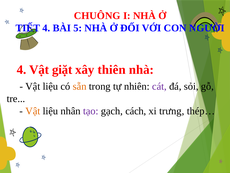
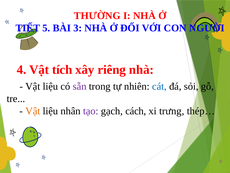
CHUÔNG: CHUÔNG -> THƯỜNG
TIẾT 4: 4 -> 5
5: 5 -> 3
giặt: giặt -> tích
thiên: thiên -> riêng
sẵn colour: orange -> purple
cát colour: purple -> blue
